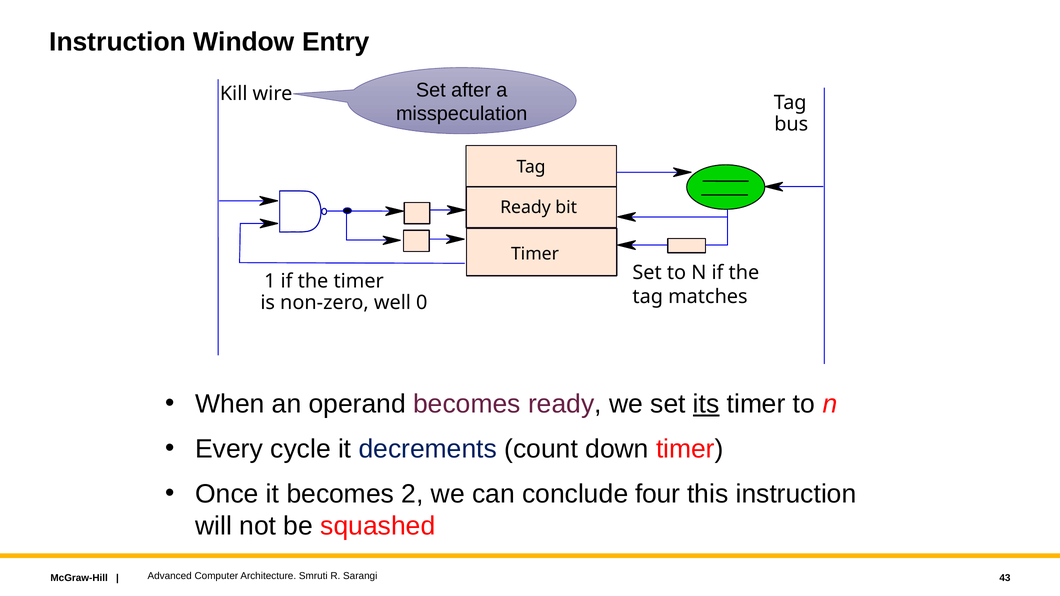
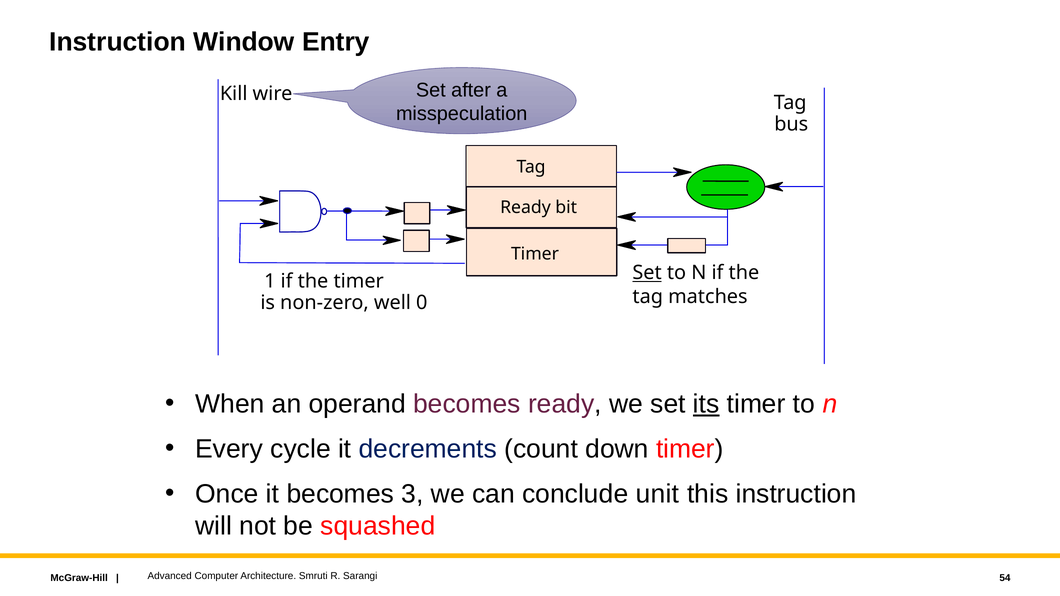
Set at (647, 273) underline: none -> present
2: 2 -> 3
four: four -> unit
43: 43 -> 54
